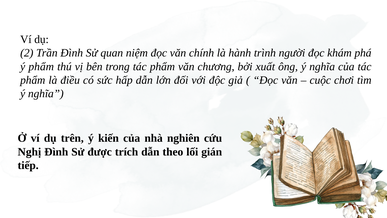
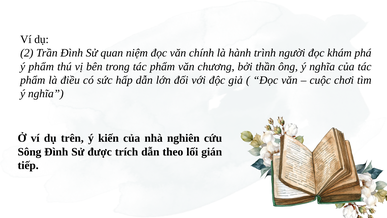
xuất: xuất -> thần
Nghị: Nghị -> Sông
